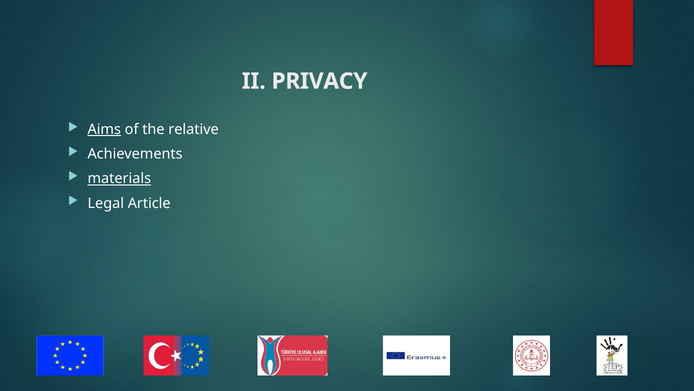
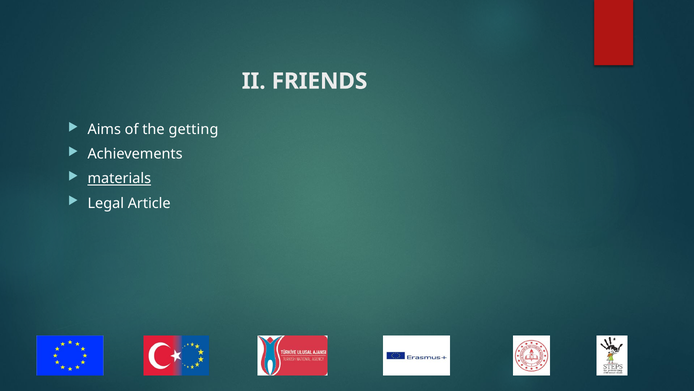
PRIVACY: PRIVACY -> FRIENDS
Aims underline: present -> none
relative: relative -> getting
